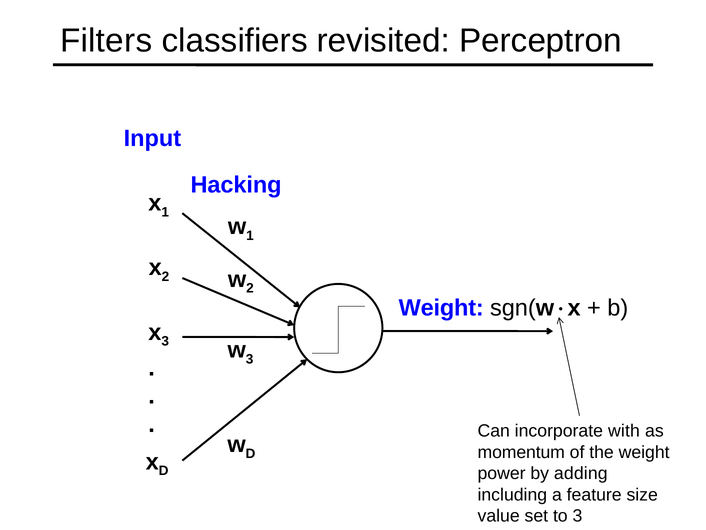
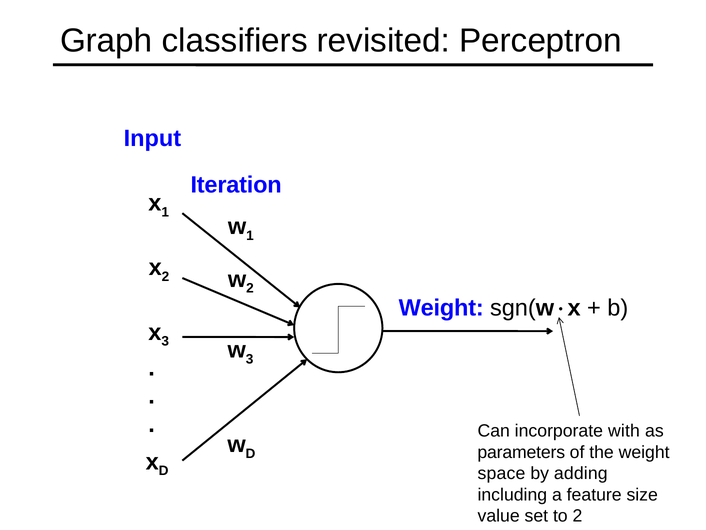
Filters: Filters -> Graph
Hacking: Hacking -> Iteration
momentum: momentum -> parameters
power: power -> space
to 3: 3 -> 2
